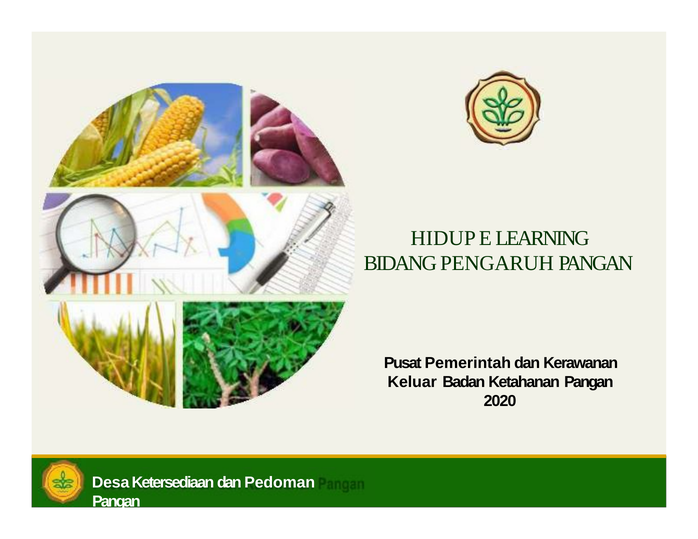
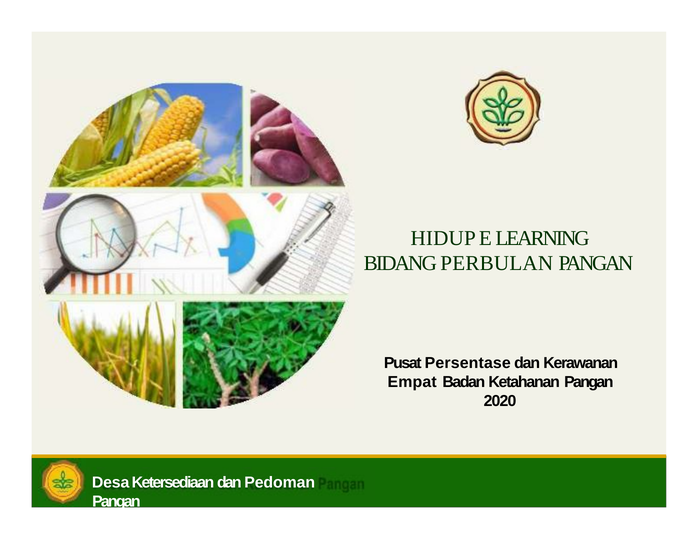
PENGARUH: PENGARUH -> PERBULAN
Pemerintah: Pemerintah -> Persentase
Keluar: Keluar -> Empat
